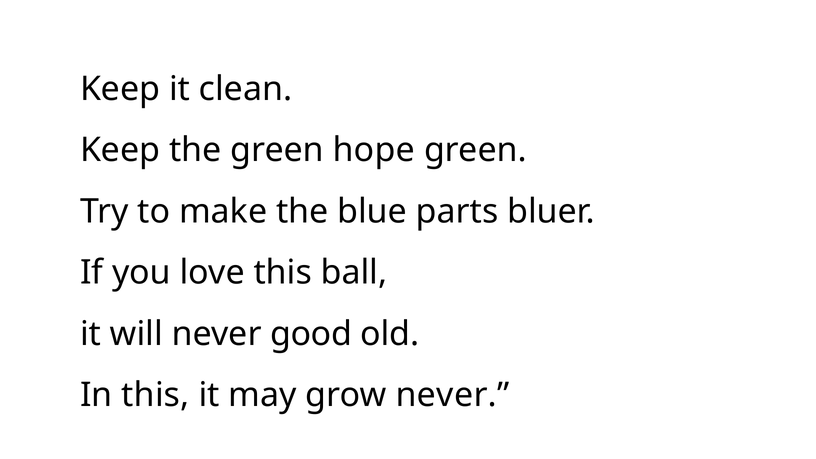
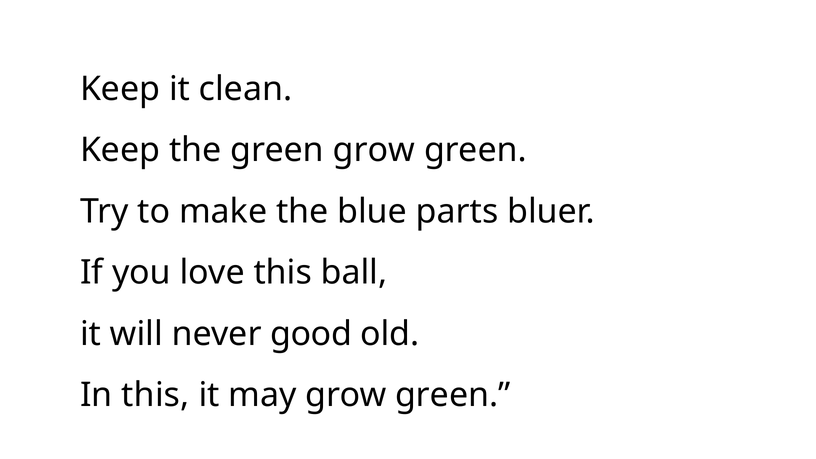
green hope: hope -> grow
may grow never: never -> green
